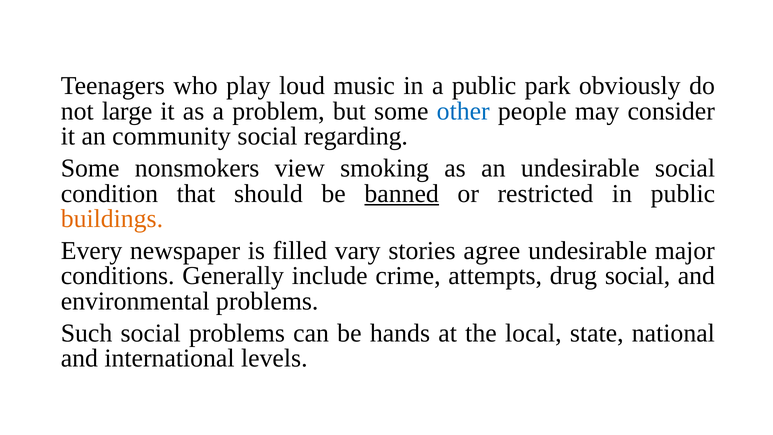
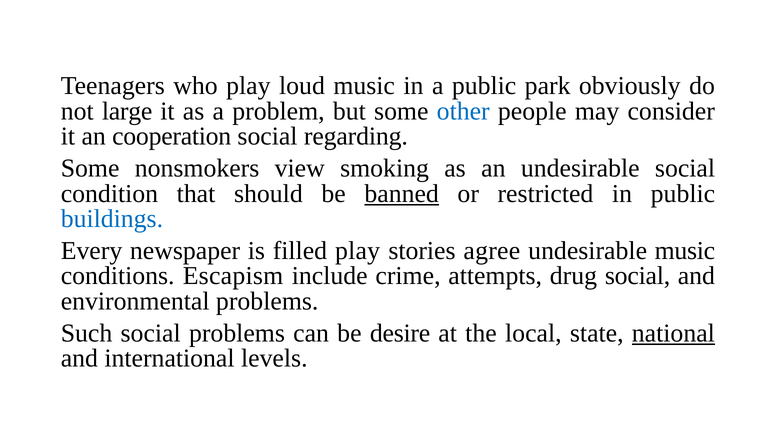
community: community -> cooperation
buildings colour: orange -> blue
filled vary: vary -> play
undesirable major: major -> music
Generally: Generally -> Escapism
hands: hands -> desire
national underline: none -> present
